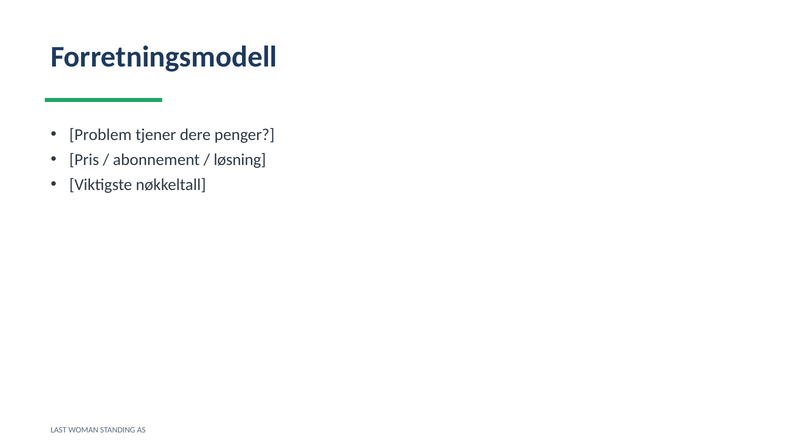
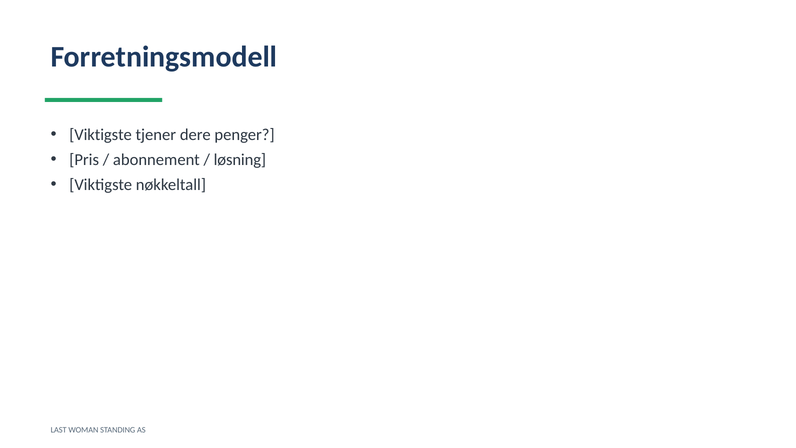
Problem at (101, 135): Problem -> Viktigste
